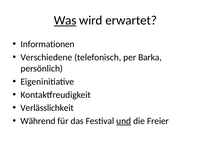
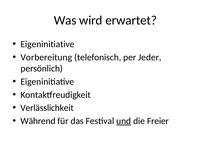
Was underline: present -> none
Informationen at (48, 44): Informationen -> Eigeninitiative
Verschiedene: Verschiedene -> Vorbereitung
Barka: Barka -> Jeder
